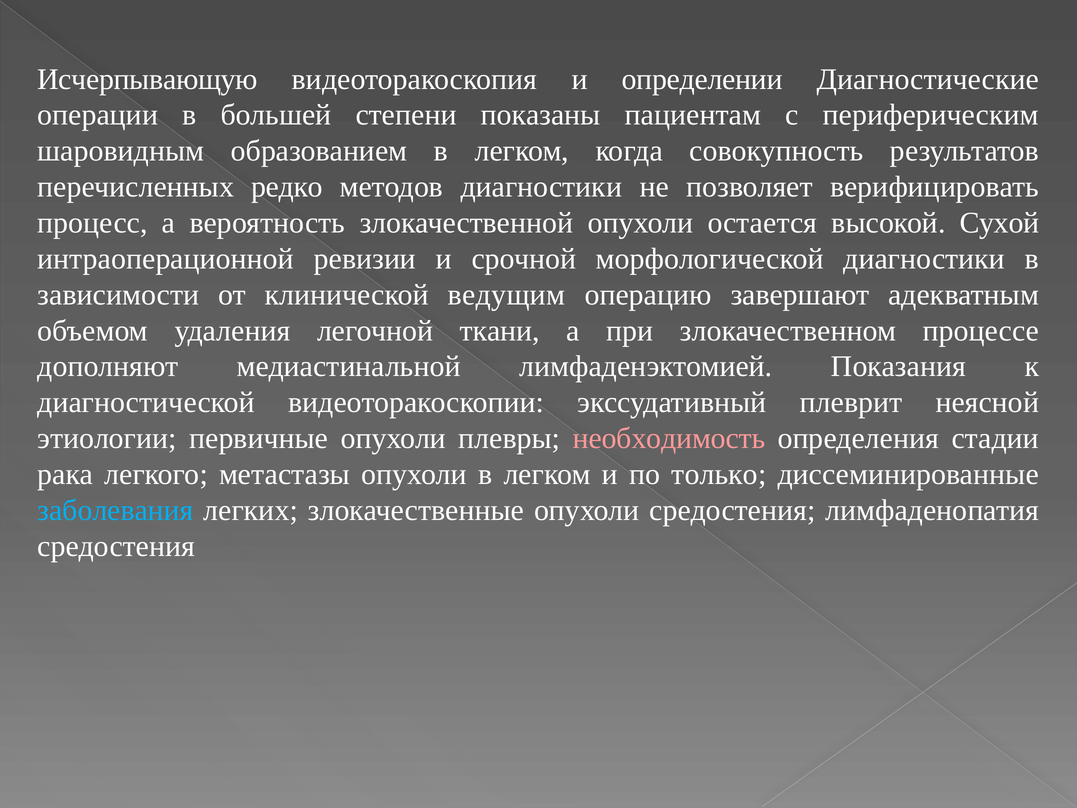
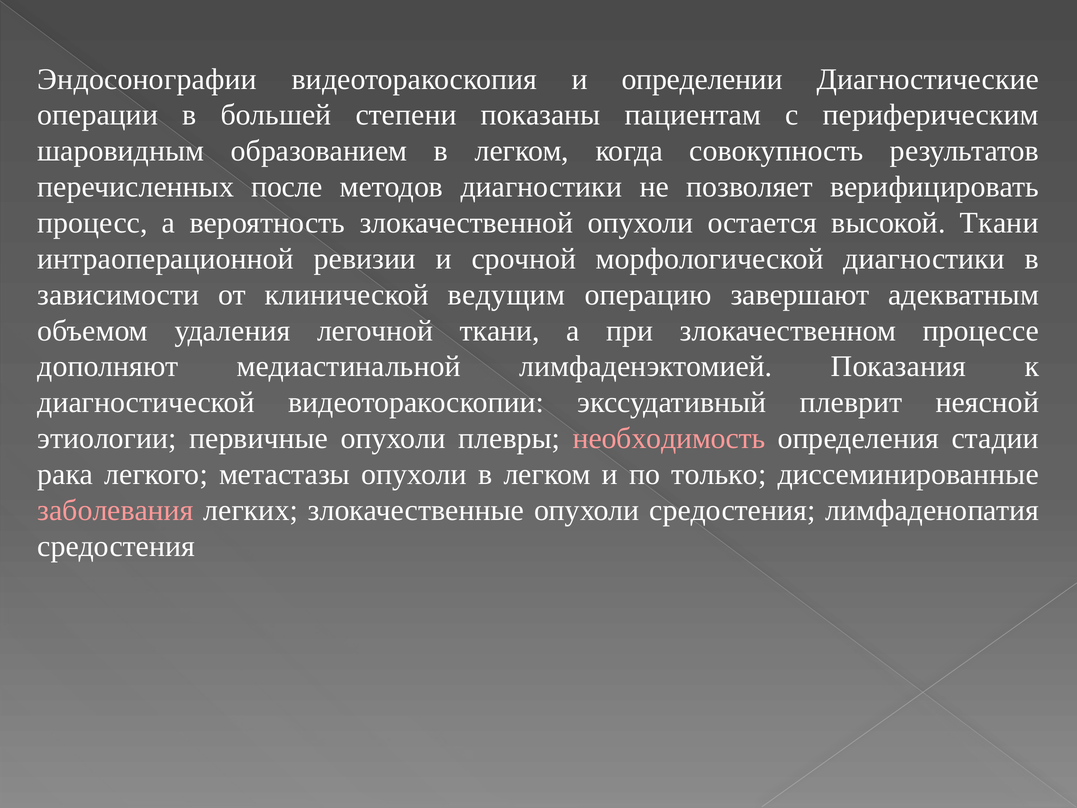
Исчерпывающую: Исчерпывающую -> Эндосонографии
редко: редко -> после
высокой Сухой: Сухой -> Ткани
заболевания colour: light blue -> pink
